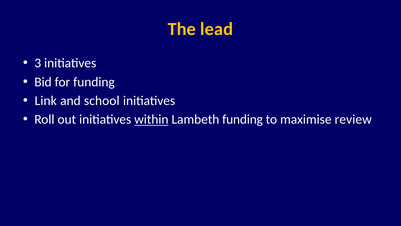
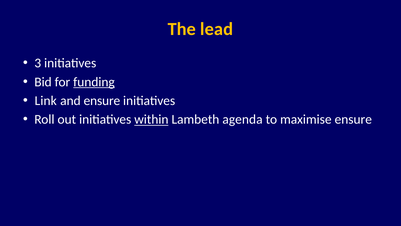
funding at (94, 82) underline: none -> present
and school: school -> ensure
Lambeth funding: funding -> agenda
maximise review: review -> ensure
